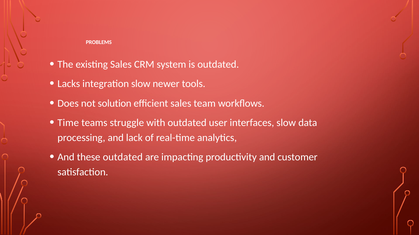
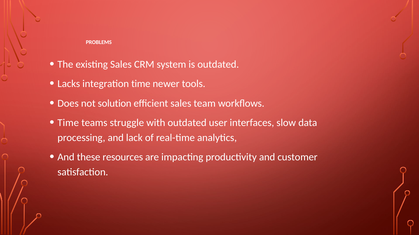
integration slow: slow -> time
these outdated: outdated -> resources
